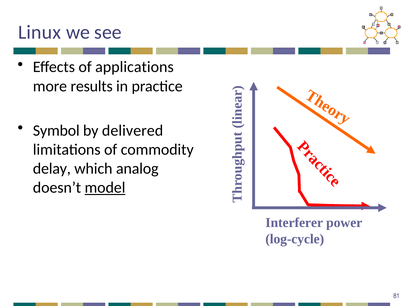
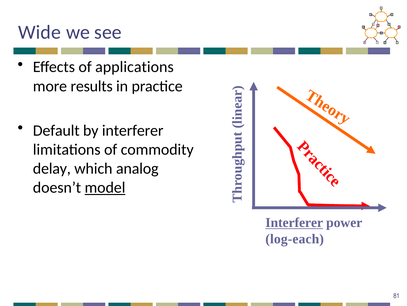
Linux: Linux -> Wide
Symbol: Symbol -> Default
by delivered: delivered -> interferer
Interferer at (294, 222) underline: none -> present
log-cycle: log-cycle -> log-each
